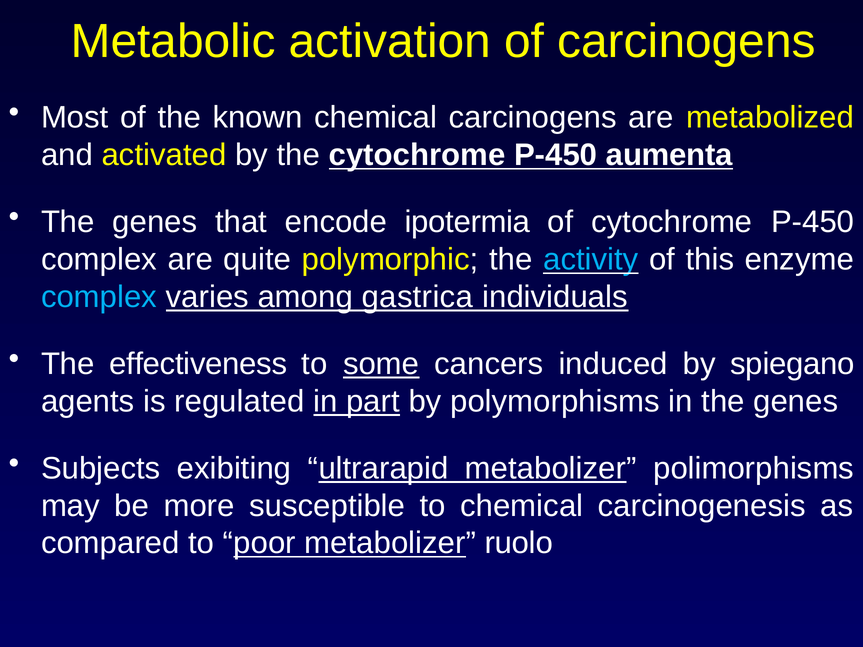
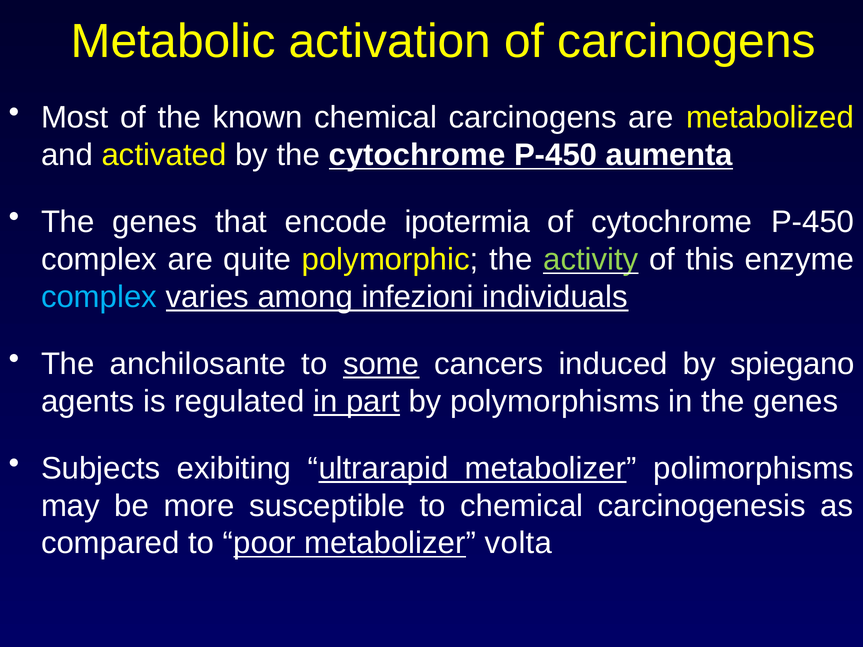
activity colour: light blue -> light green
gastrica: gastrica -> infezioni
effectiveness: effectiveness -> anchilosante
ruolo: ruolo -> volta
